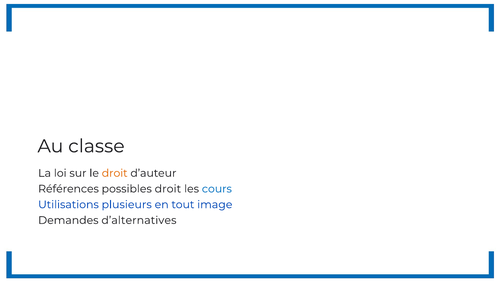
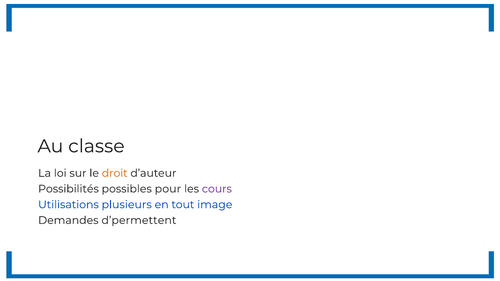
Références: Références -> Possibilités
possibles droit: droit -> pour
cours colour: blue -> purple
d’alternatives: d’alternatives -> d’permettent
